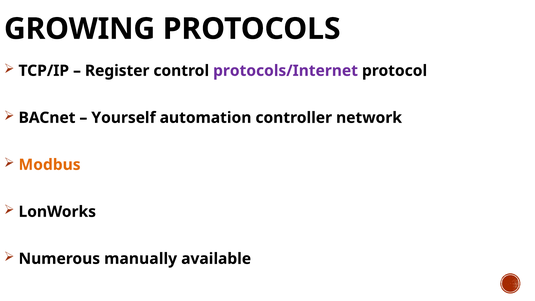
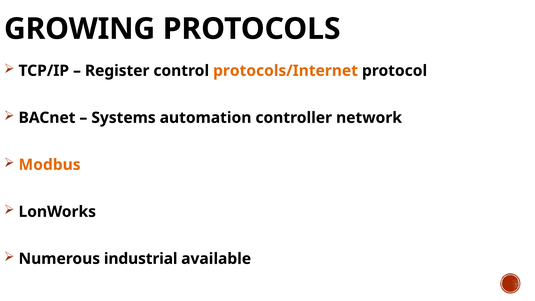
protocols/Internet colour: purple -> orange
Yourself: Yourself -> Systems
manually: manually -> industrial
